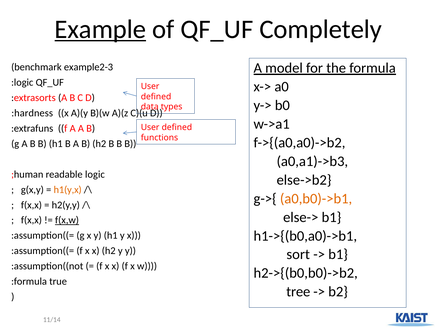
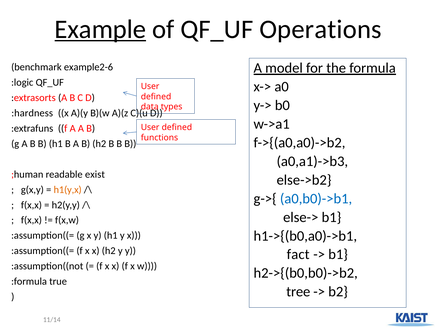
Completely: Completely -> Operations
example2-3: example2-3 -> example2-6
logic: logic -> exist
a0,b0)->b1 colour: orange -> blue
f(x,w underline: present -> none
sort: sort -> fact
